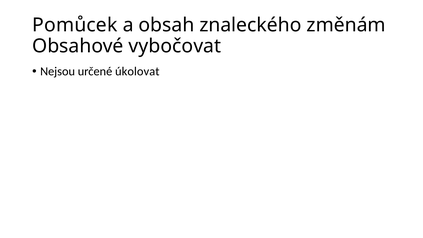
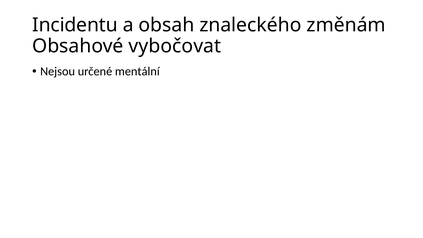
Pomůcek: Pomůcek -> Incidentu
úkolovat: úkolovat -> mentální
